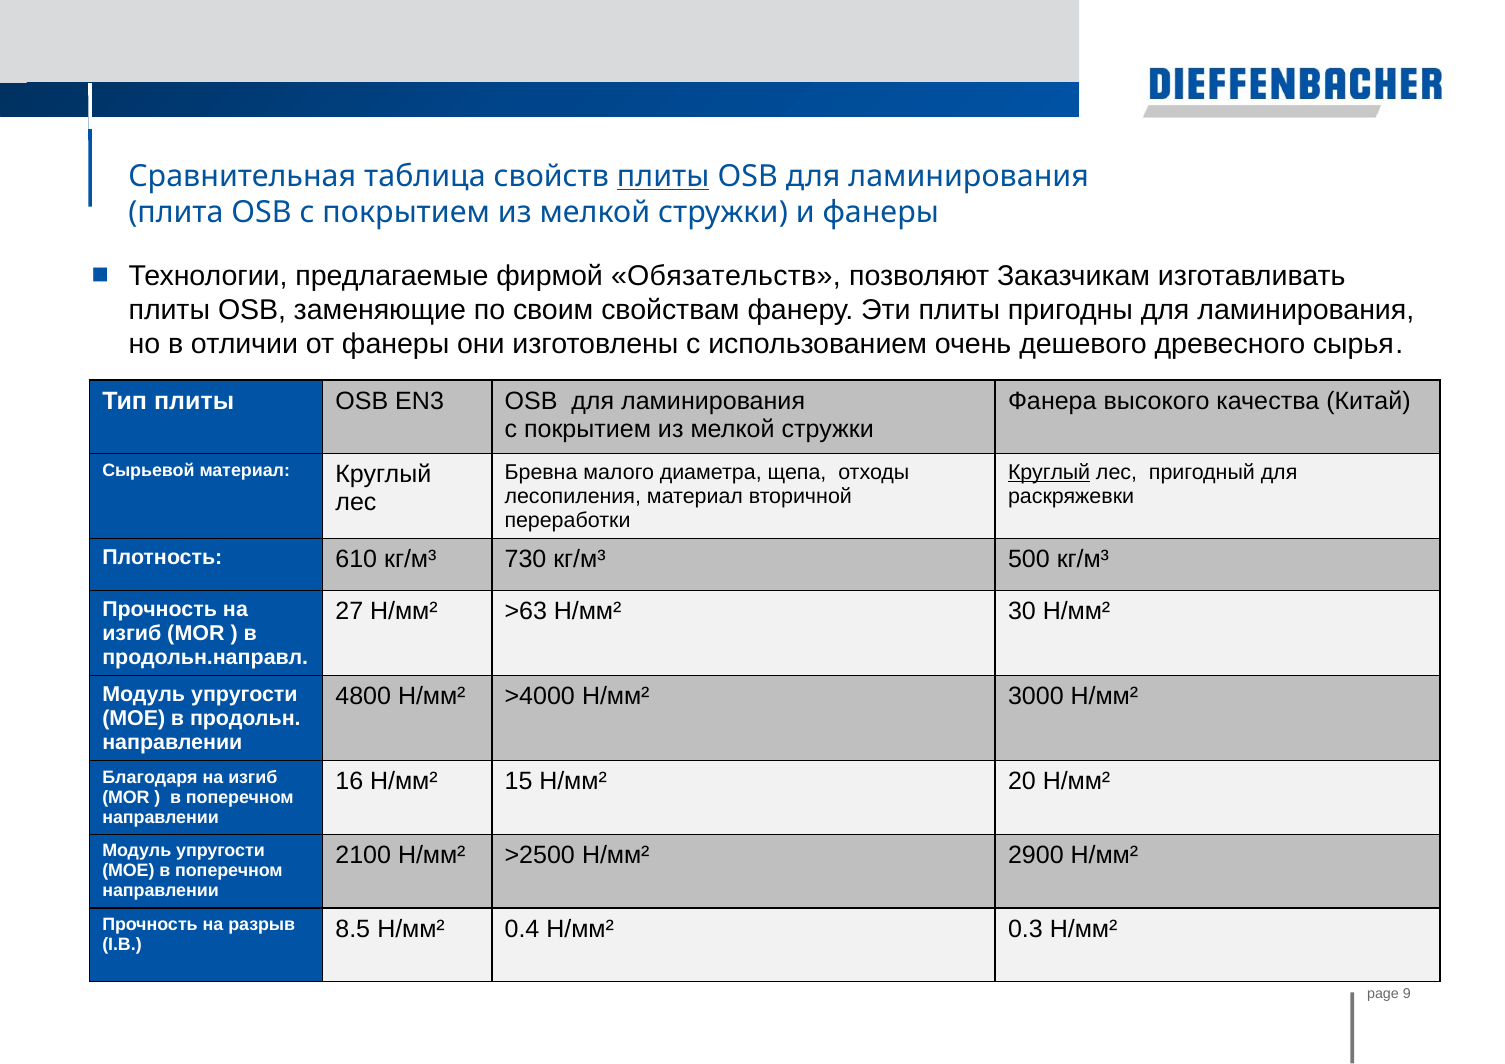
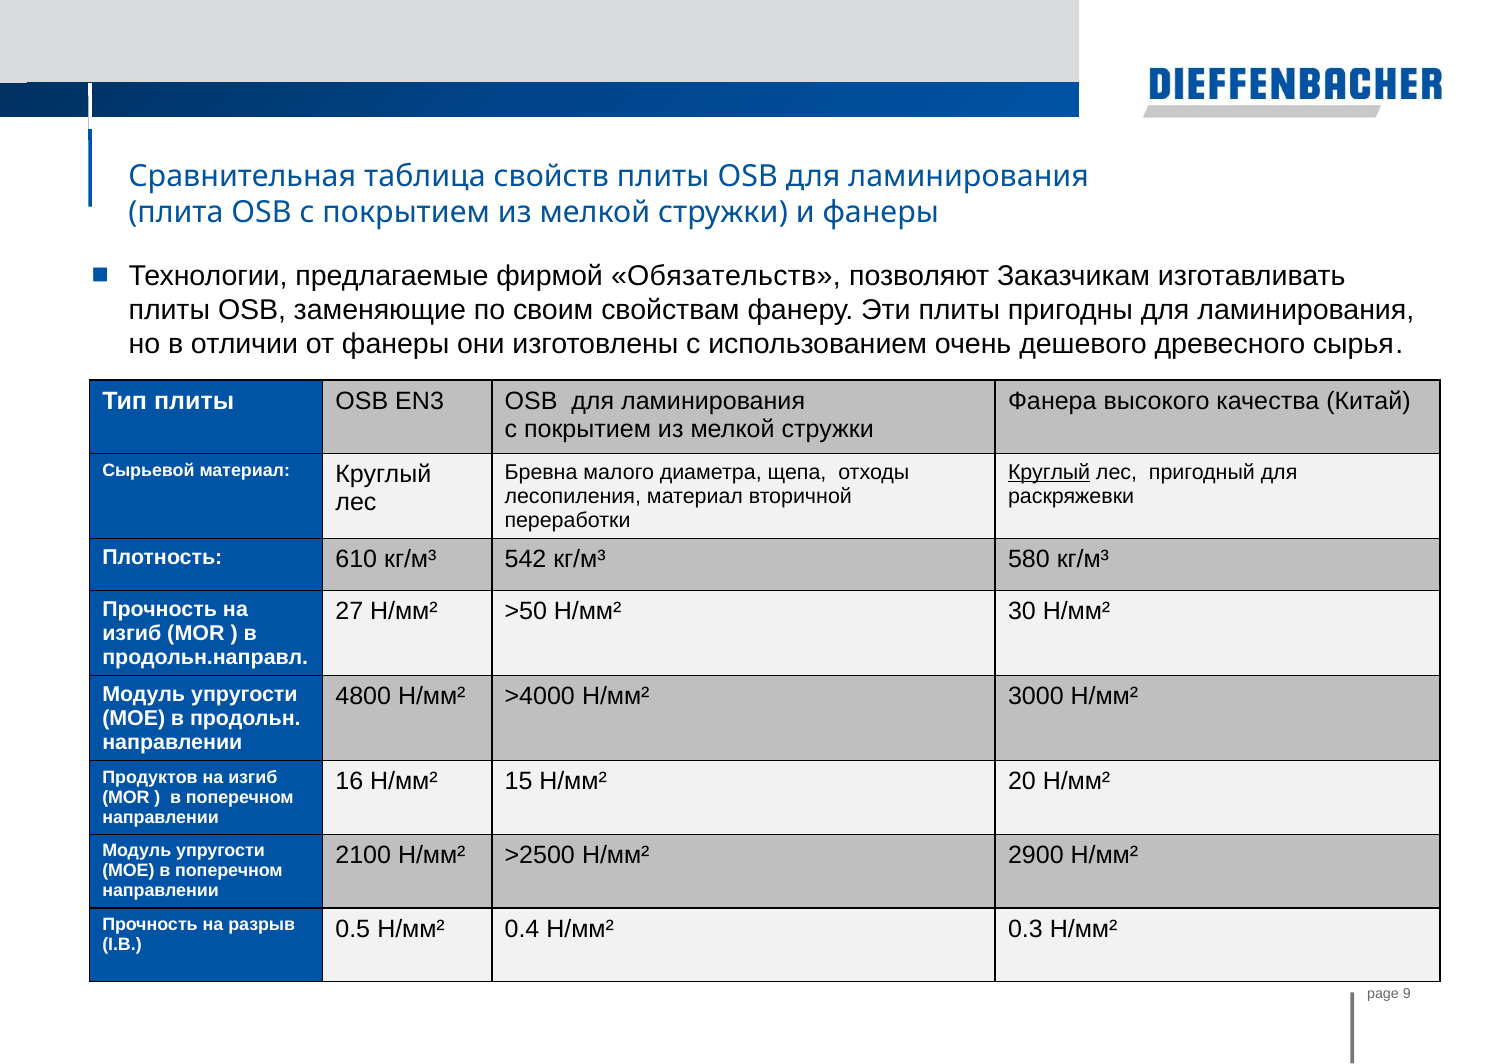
плиты at (663, 177) underline: present -> none
730: 730 -> 542
500: 500 -> 580
>63: >63 -> >50
Благодаря: Благодаря -> Продуктов
8.5: 8.5 -> 0.5
